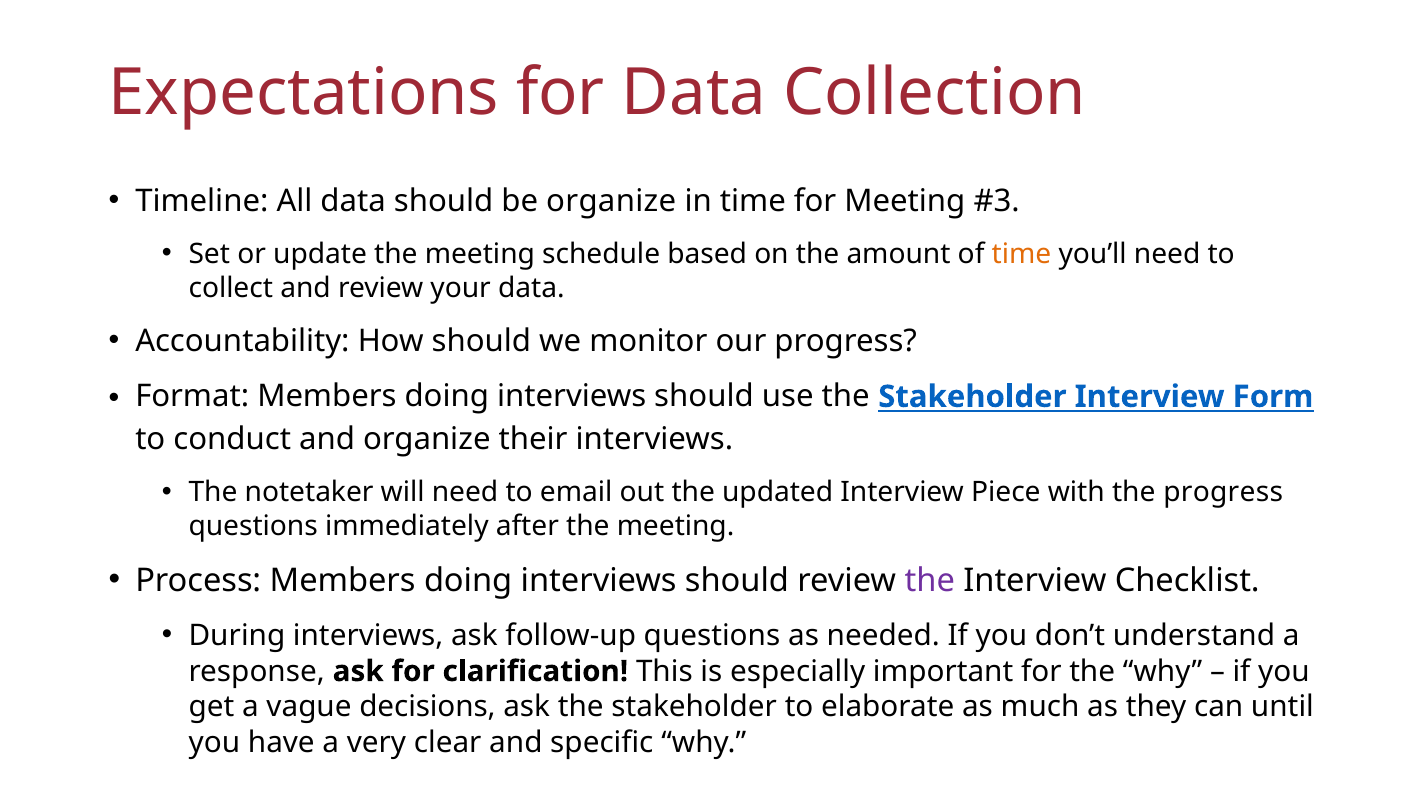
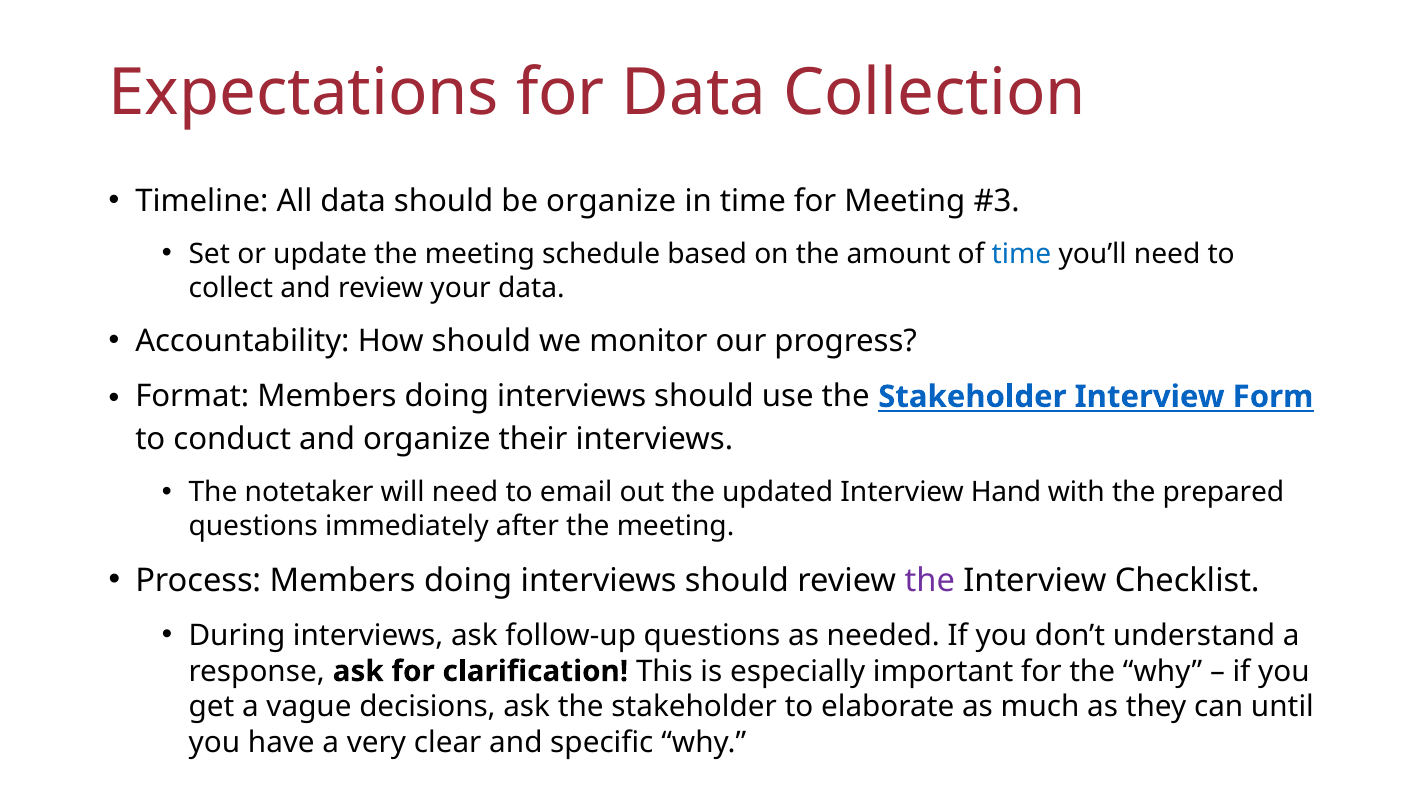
time at (1022, 254) colour: orange -> blue
Piece: Piece -> Hand
the progress: progress -> prepared
